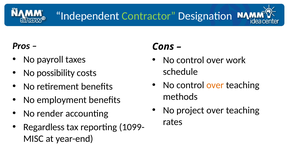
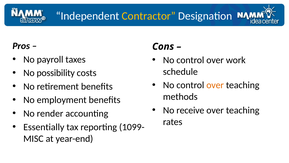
Contractor colour: light green -> yellow
project: project -> receive
Regardless: Regardless -> Essentially
